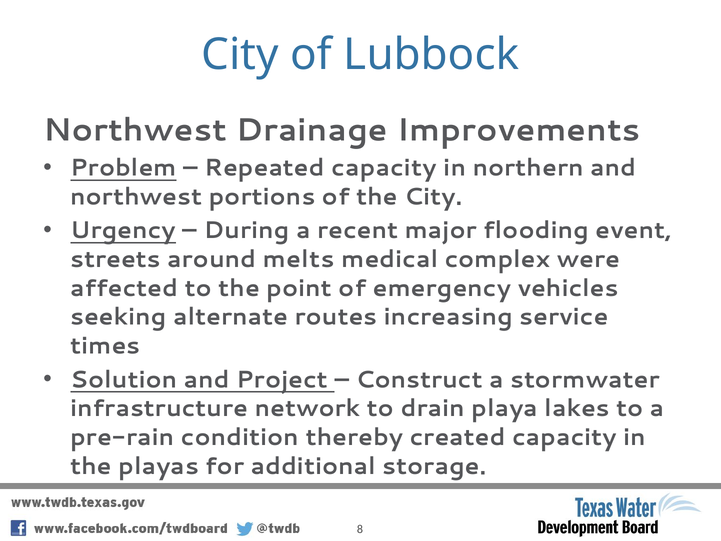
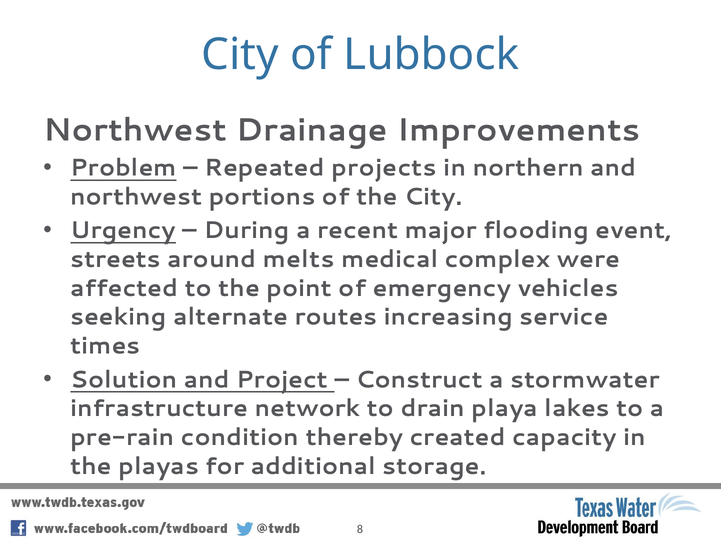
Repeated capacity: capacity -> projects
